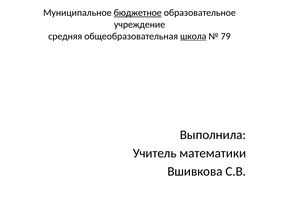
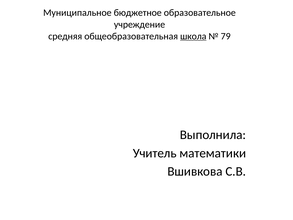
бюджетное underline: present -> none
